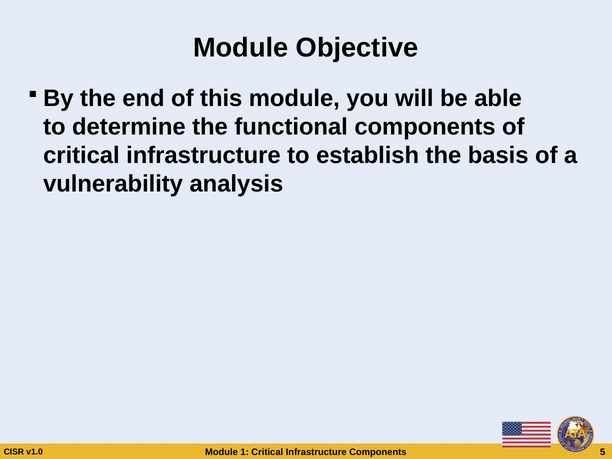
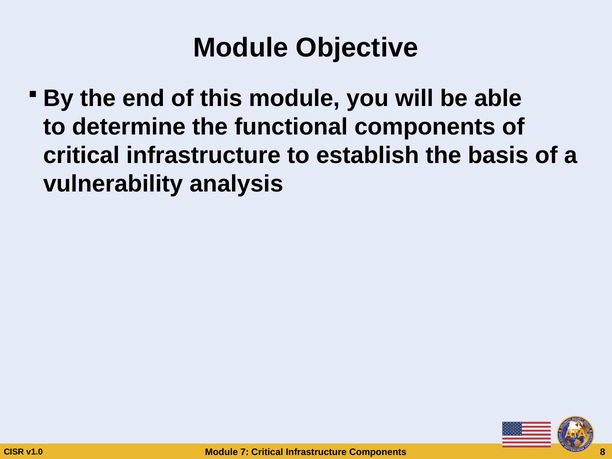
1: 1 -> 7
5: 5 -> 8
